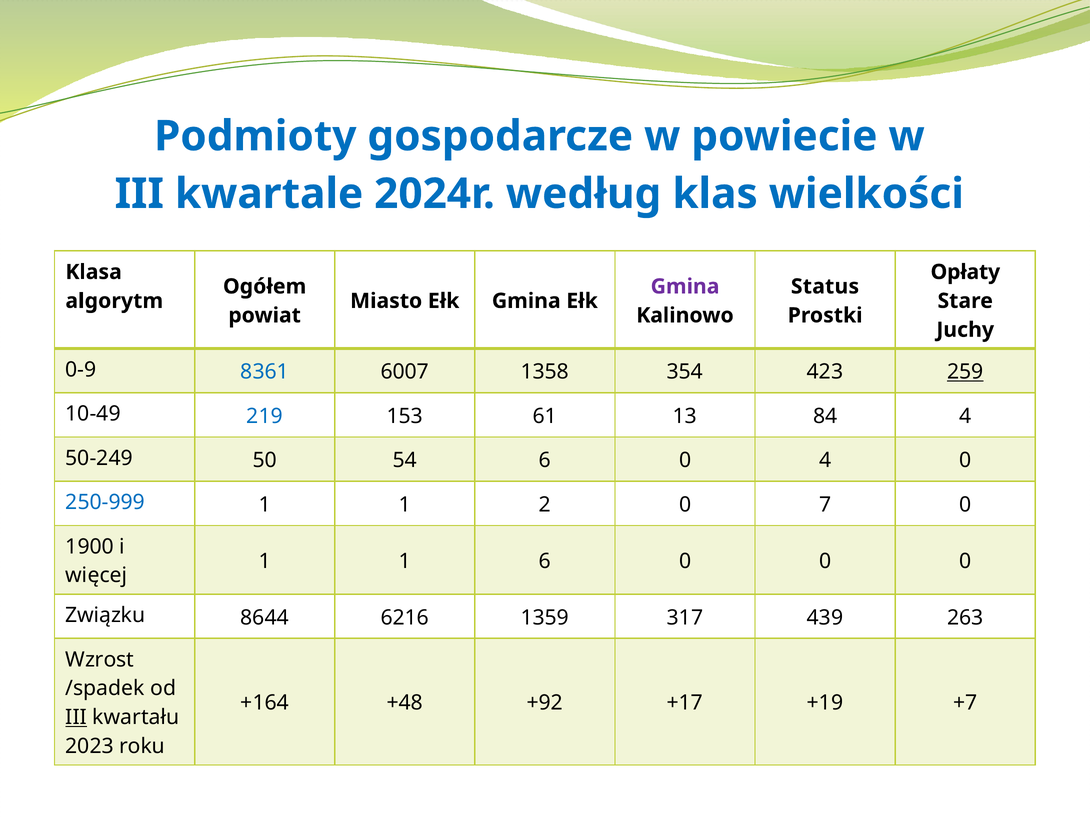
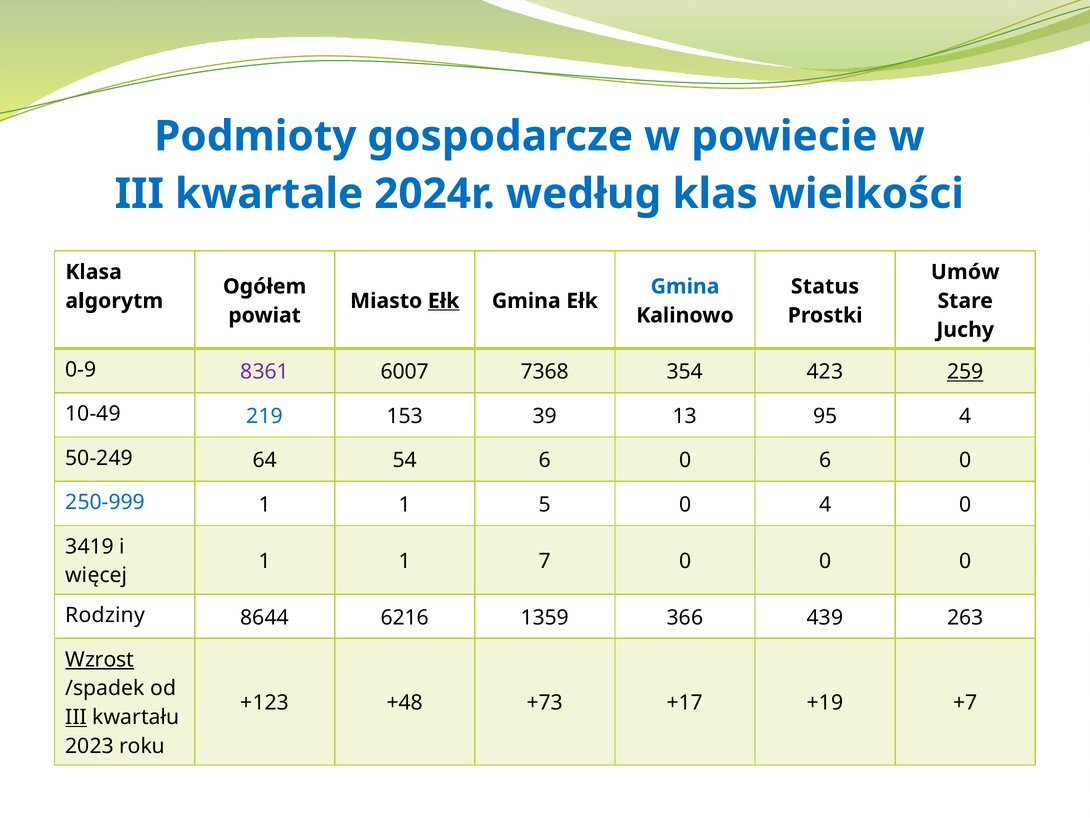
Opłaty: Opłaty -> Umów
Gmina at (685, 286) colour: purple -> blue
Ełk at (444, 301) underline: none -> present
8361 colour: blue -> purple
1358: 1358 -> 7368
61: 61 -> 39
84: 84 -> 95
50: 50 -> 64
0 4: 4 -> 6
2: 2 -> 5
0 7: 7 -> 4
1900: 1900 -> 3419
1 6: 6 -> 7
Związku: Związku -> Rodziny
317: 317 -> 366
Wzrost underline: none -> present
+164: +164 -> +123
+92: +92 -> +73
